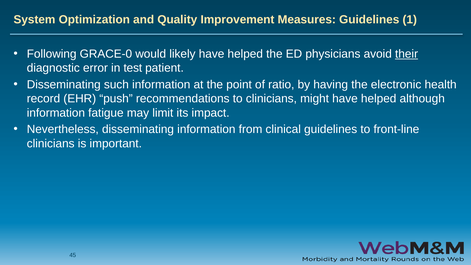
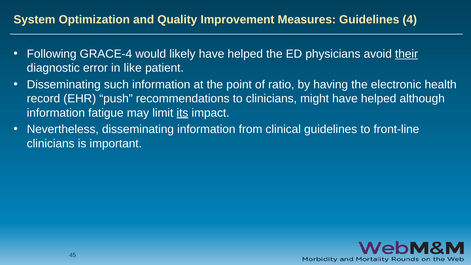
1: 1 -> 4
GRACE-0: GRACE-0 -> GRACE-4
test: test -> like
its underline: none -> present
